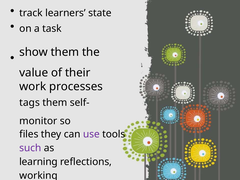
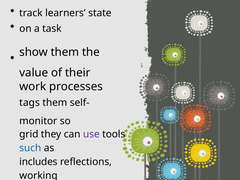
files at (29, 134): files -> grid
such colour: purple -> blue
learning at (38, 162): learning -> includes
